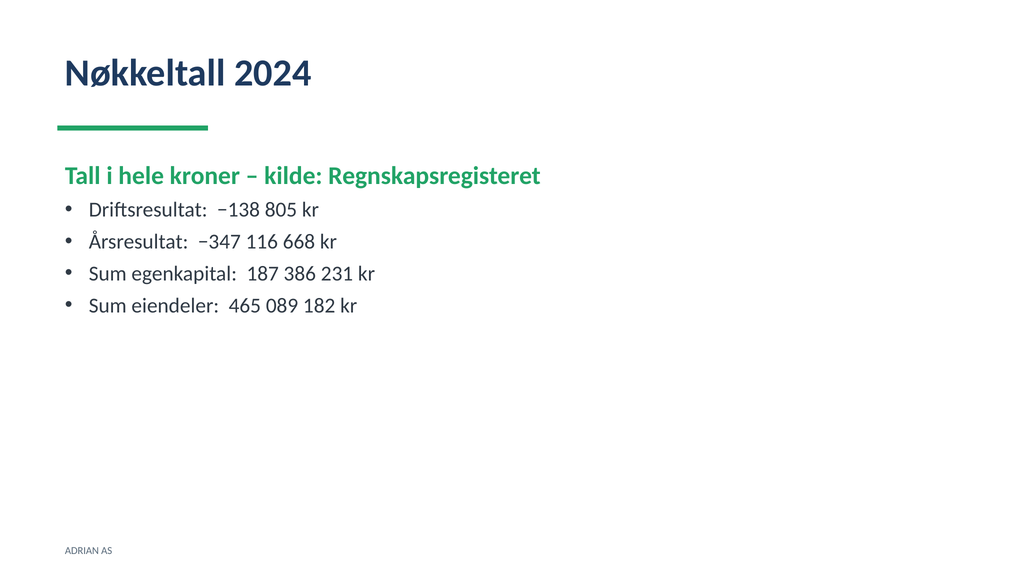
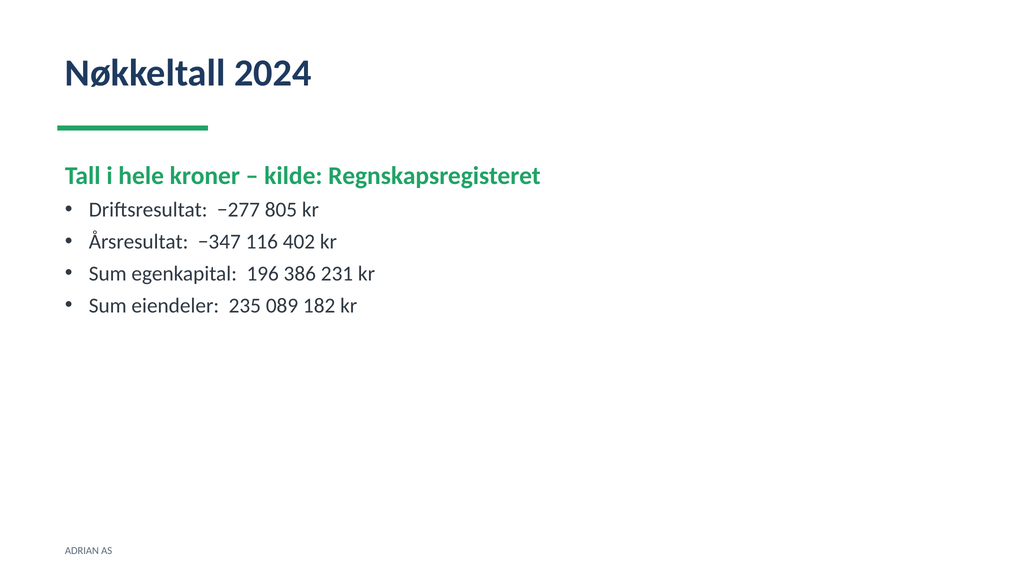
−138: −138 -> −277
668: 668 -> 402
187: 187 -> 196
465: 465 -> 235
